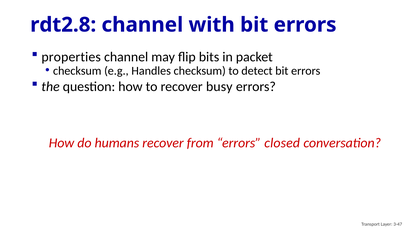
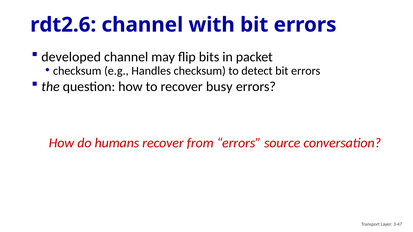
rdt2.8: rdt2.8 -> rdt2.6
properties: properties -> developed
closed: closed -> source
